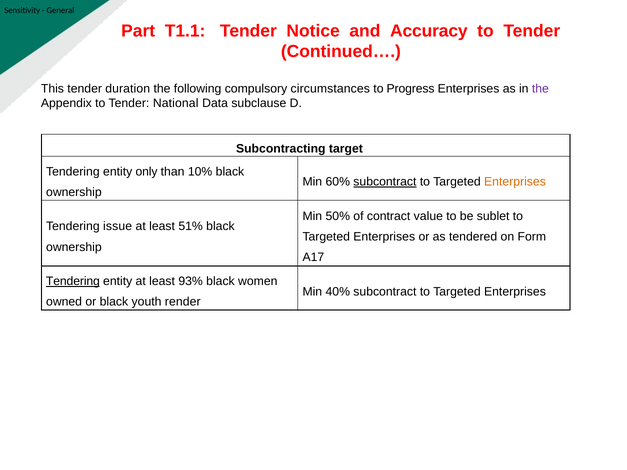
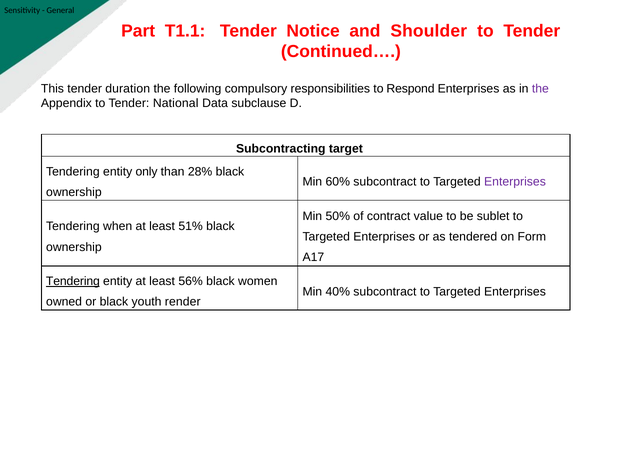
Accuracy: Accuracy -> Shoulder
circumstances: circumstances -> responsibilities
Progress: Progress -> Respond
10%: 10% -> 28%
subcontract at (385, 182) underline: present -> none
Enterprises at (515, 182) colour: orange -> purple
issue: issue -> when
93%: 93% -> 56%
